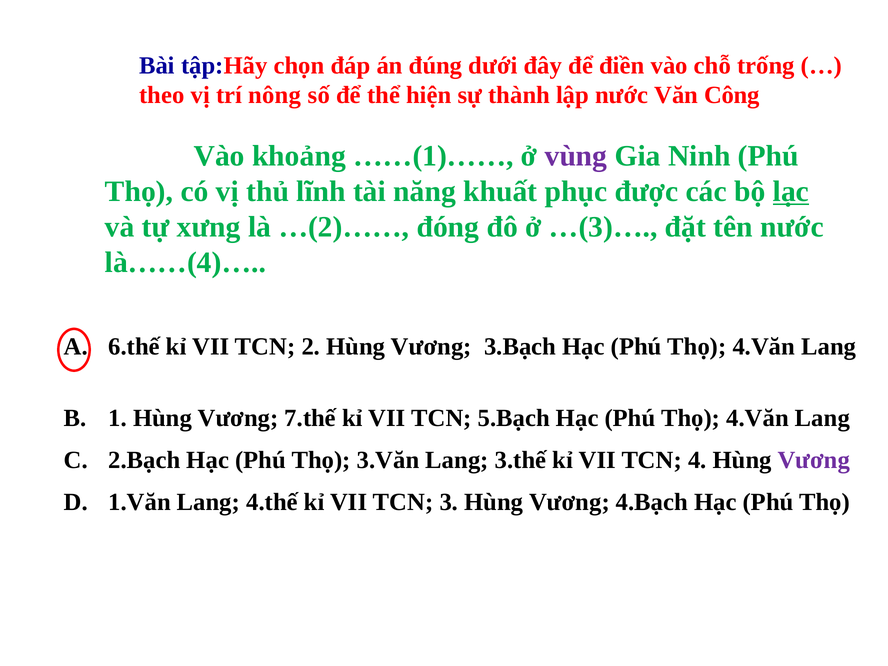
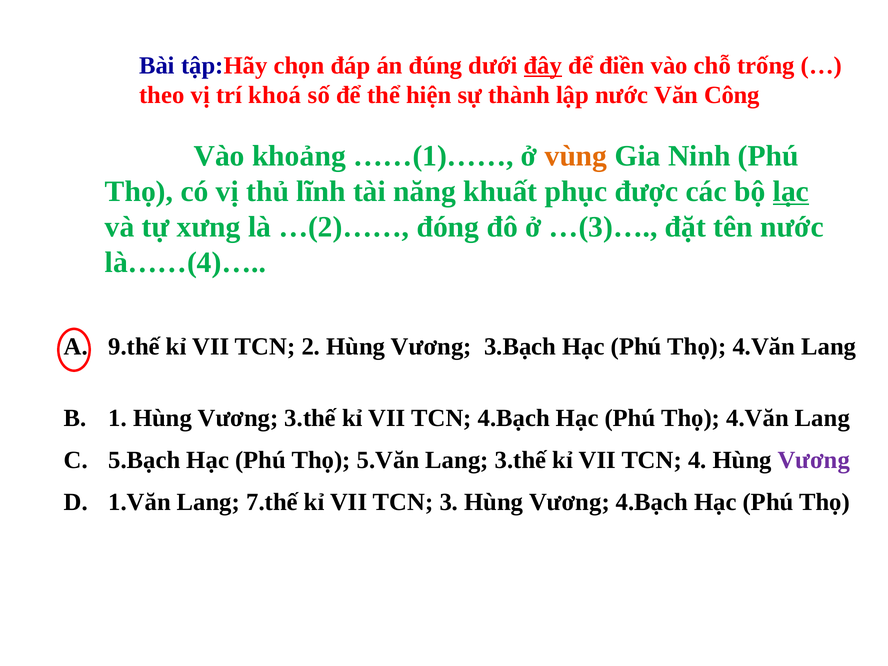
đây underline: none -> present
nông: nông -> khoá
vùng colour: purple -> orange
6.thế: 6.thế -> 9.thế
Vương 7.thế: 7.thế -> 3.thế
TCN 5.Bạch: 5.Bạch -> 4.Bạch
2.Bạch: 2.Bạch -> 5.Bạch
3.Văn: 3.Văn -> 5.Văn
4.thế: 4.thế -> 7.thế
